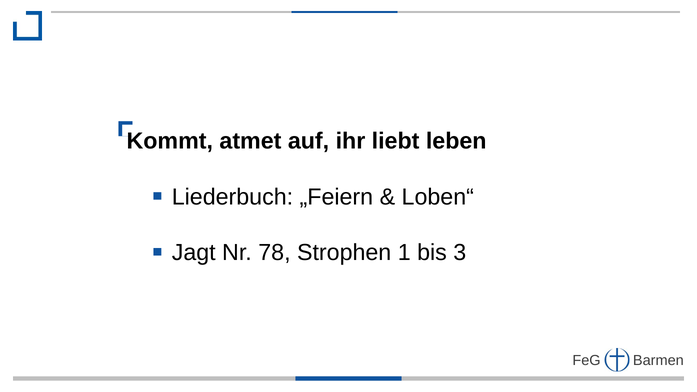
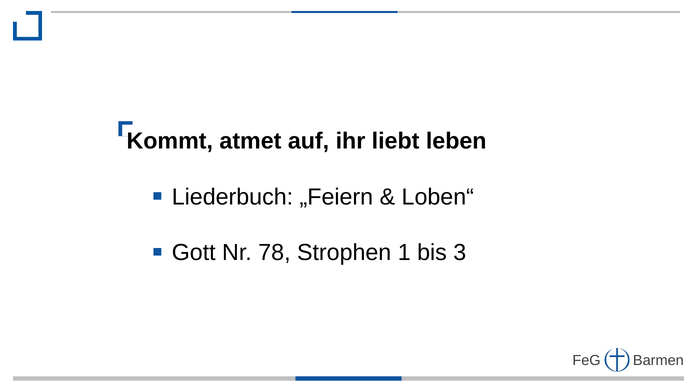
Jagt: Jagt -> Gott
